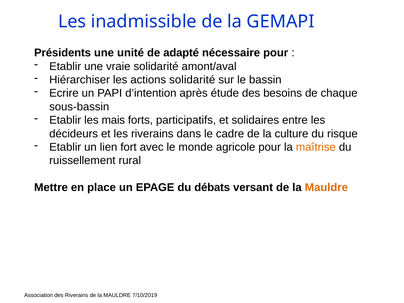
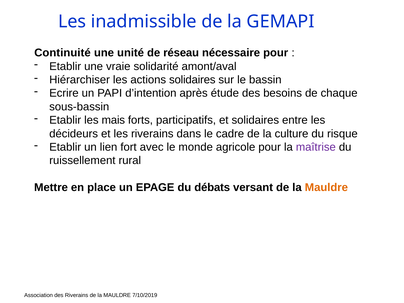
Présidents: Présidents -> Continuité
adapté: adapté -> réseau
actions solidarité: solidarité -> solidaires
maîtrise colour: orange -> purple
